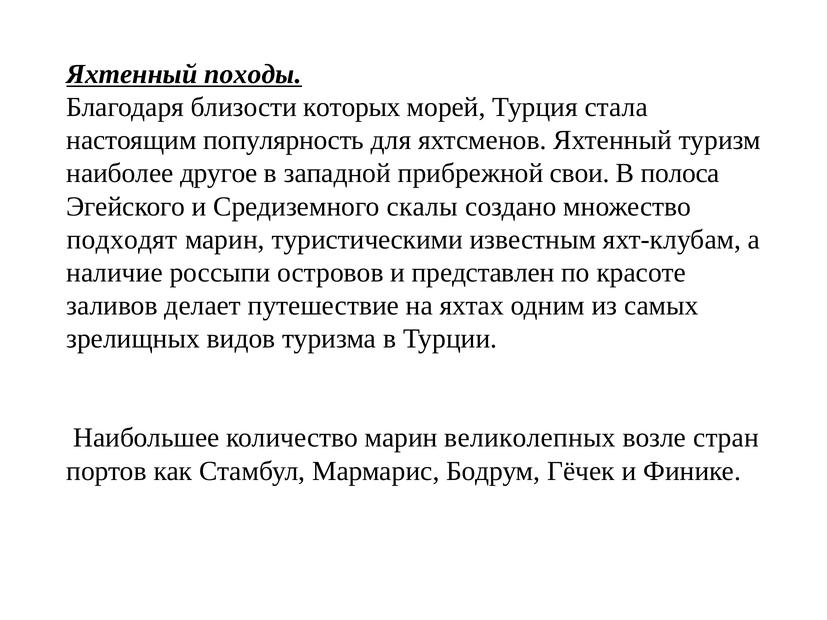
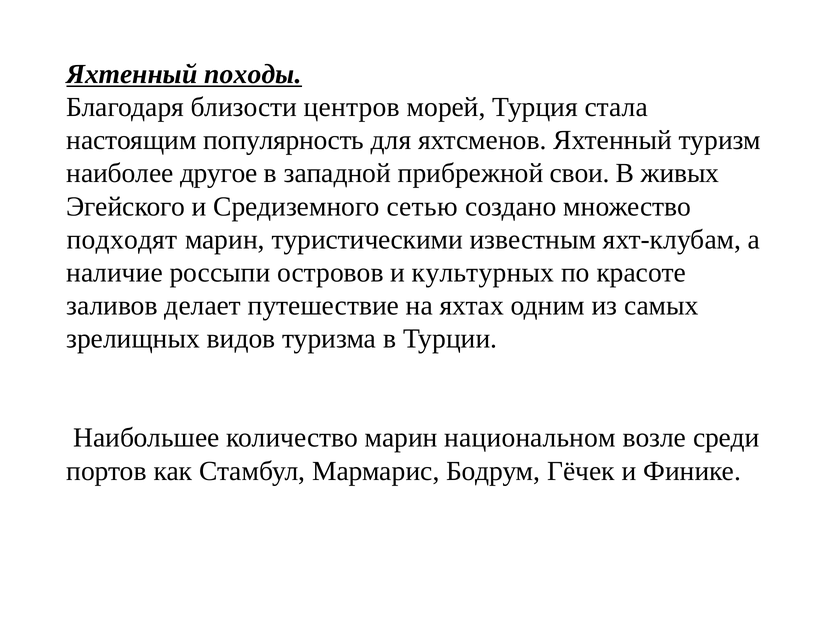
которых: которых -> центров
полоса: полоса -> живых
скалы: скалы -> сетью
представлен: представлен -> культурных
великолепных: великолепных -> национальном
стран: стран -> среди
